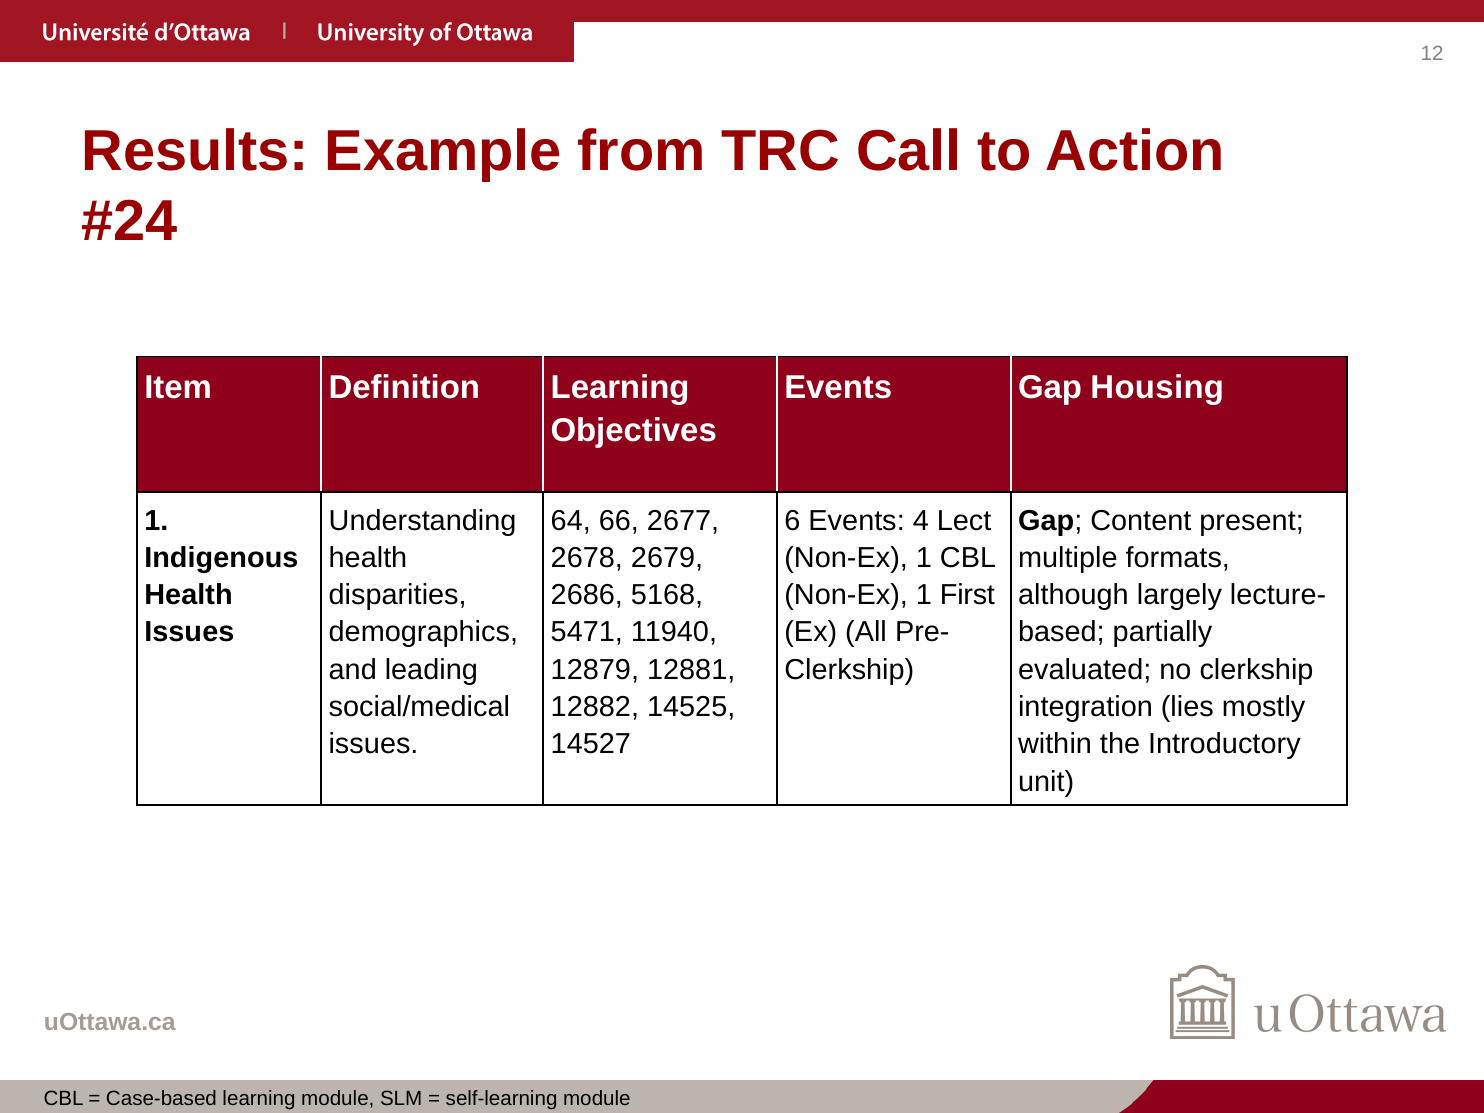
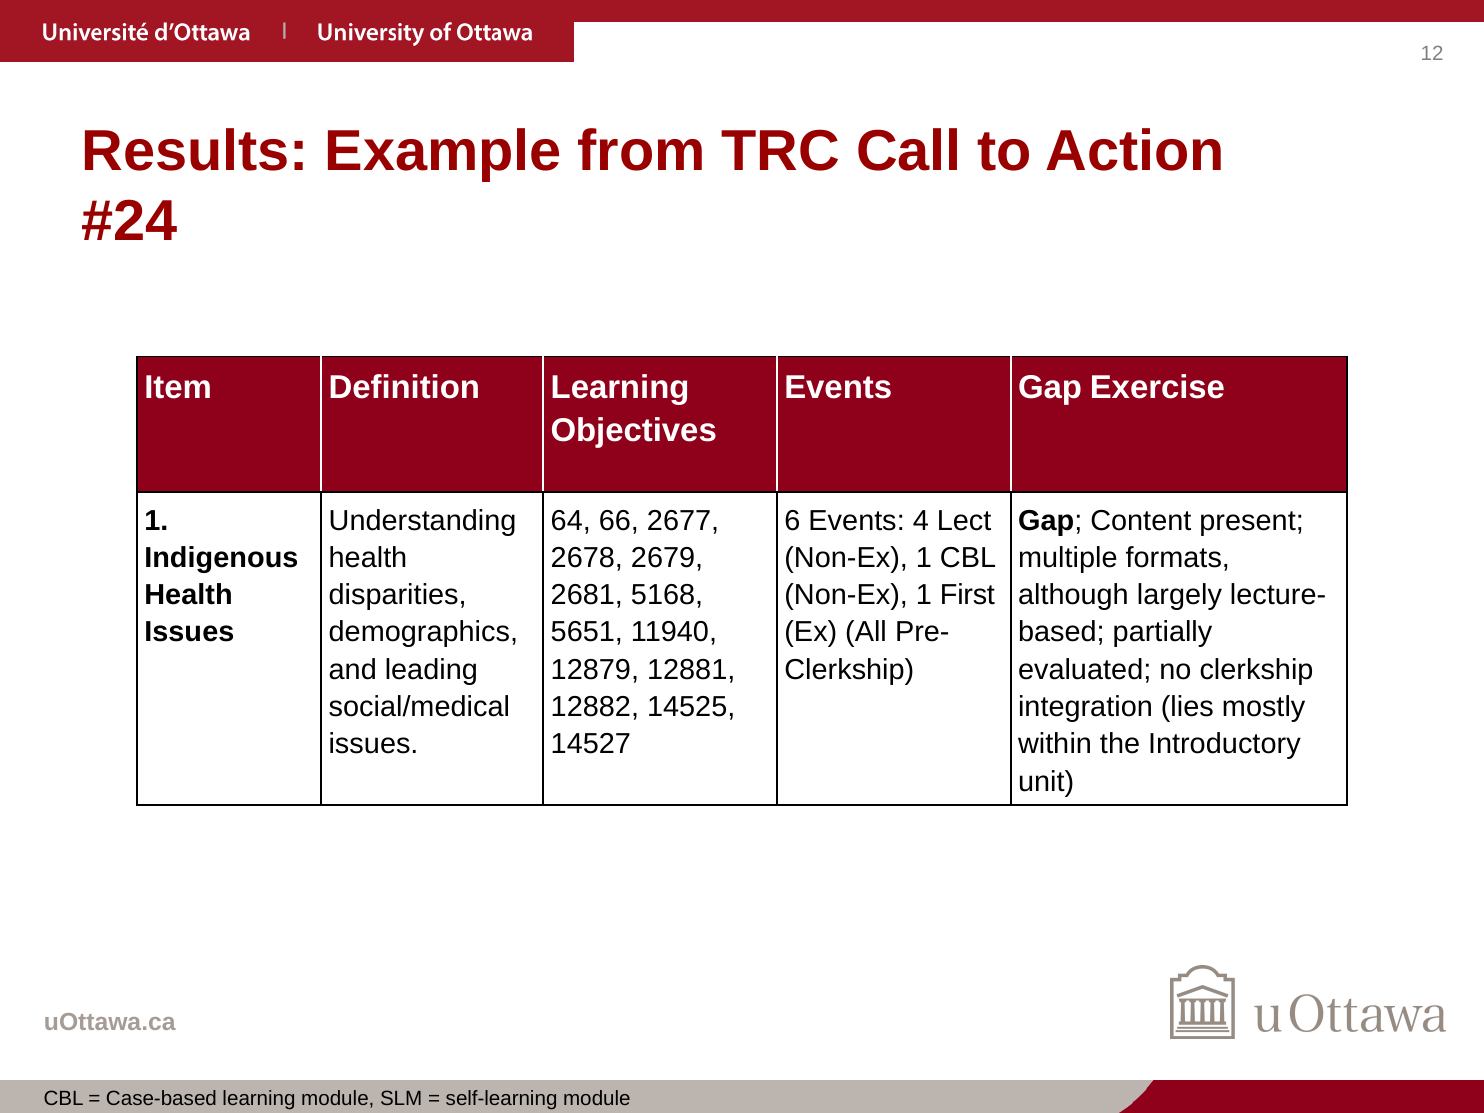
Housing: Housing -> Exercise
2686: 2686 -> 2681
5471: 5471 -> 5651
